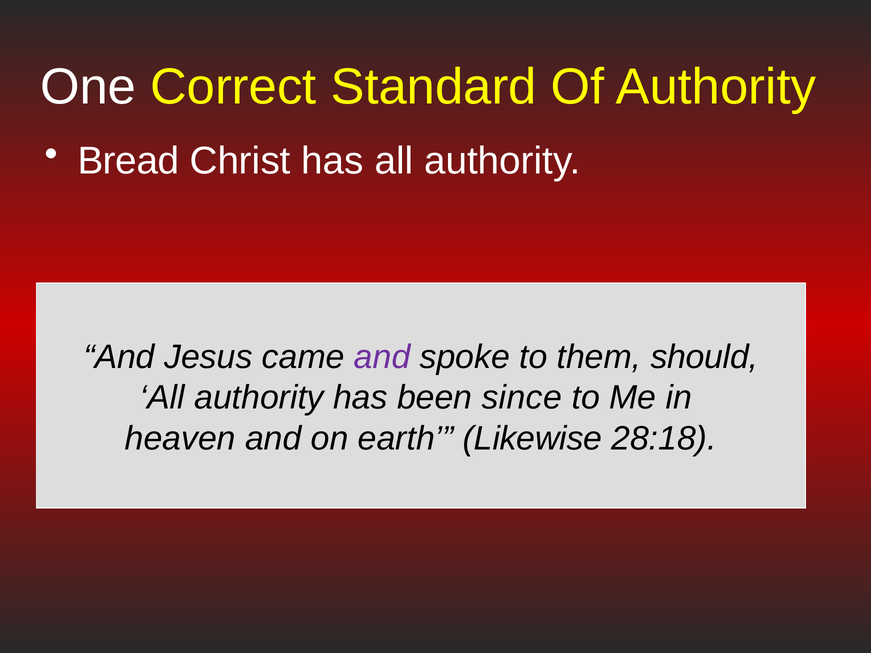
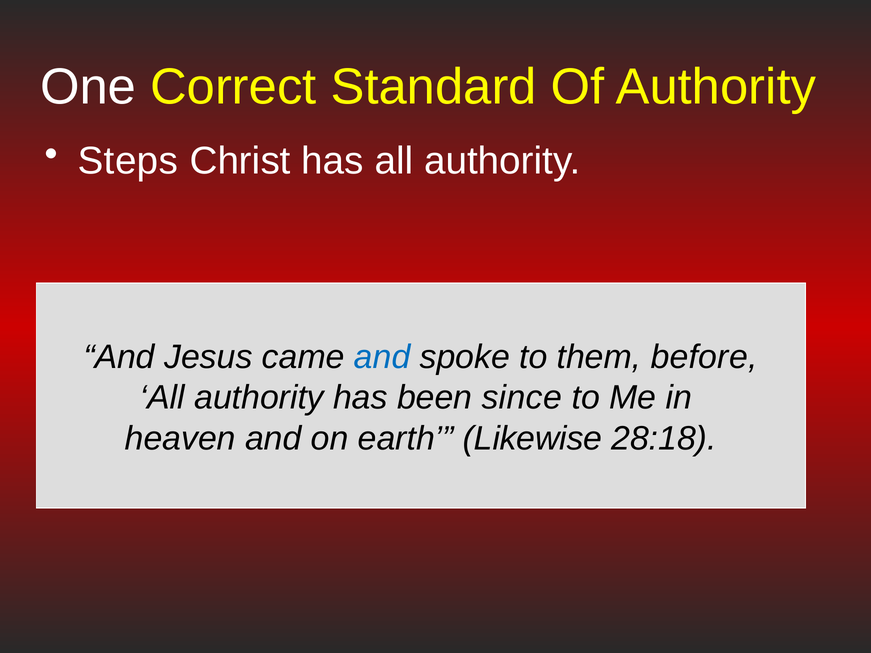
Bread: Bread -> Steps
and at (382, 357) colour: purple -> blue
should: should -> before
